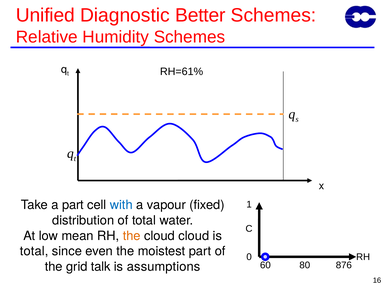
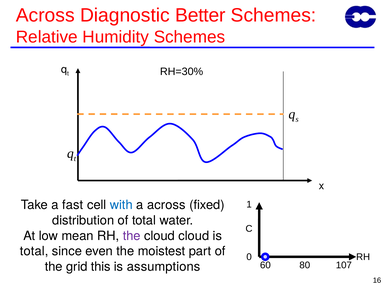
Unified at (45, 15): Unified -> Across
RH=61%: RH=61% -> RH=30%
a part: part -> fast
a vapour: vapour -> across
the at (132, 236) colour: orange -> purple
876: 876 -> 107
talk: talk -> this
